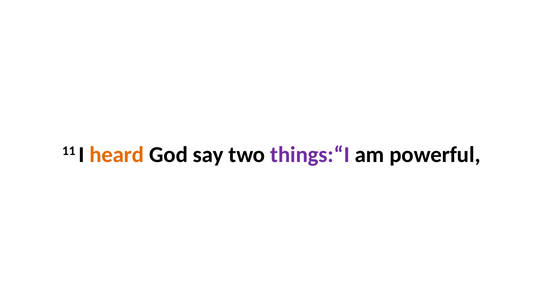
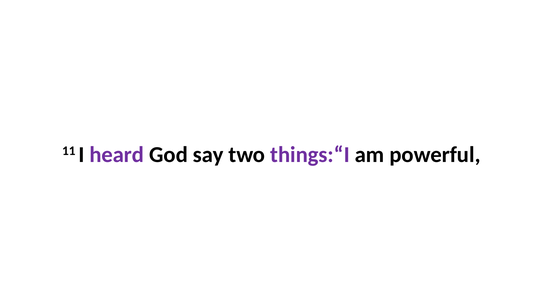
heard colour: orange -> purple
